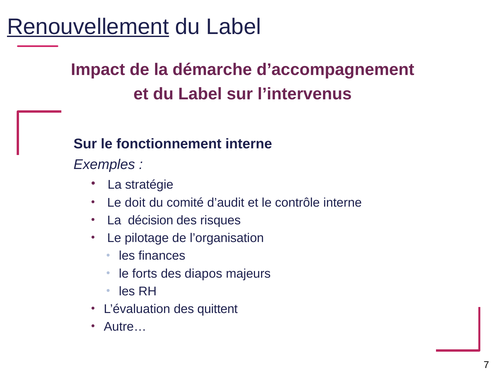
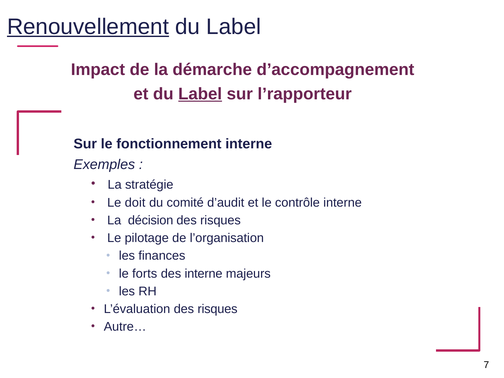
Label at (200, 94) underline: none -> present
l’intervenus: l’intervenus -> l’rapporteur
des diapos: diapos -> interne
L’évaluation des quittent: quittent -> risques
